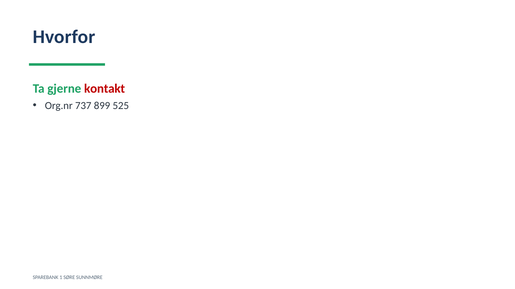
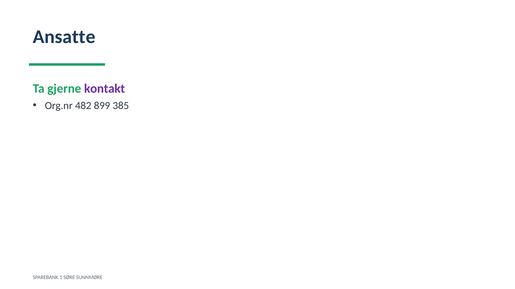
Hvorfor: Hvorfor -> Ansatte
kontakt colour: red -> purple
737: 737 -> 482
525: 525 -> 385
